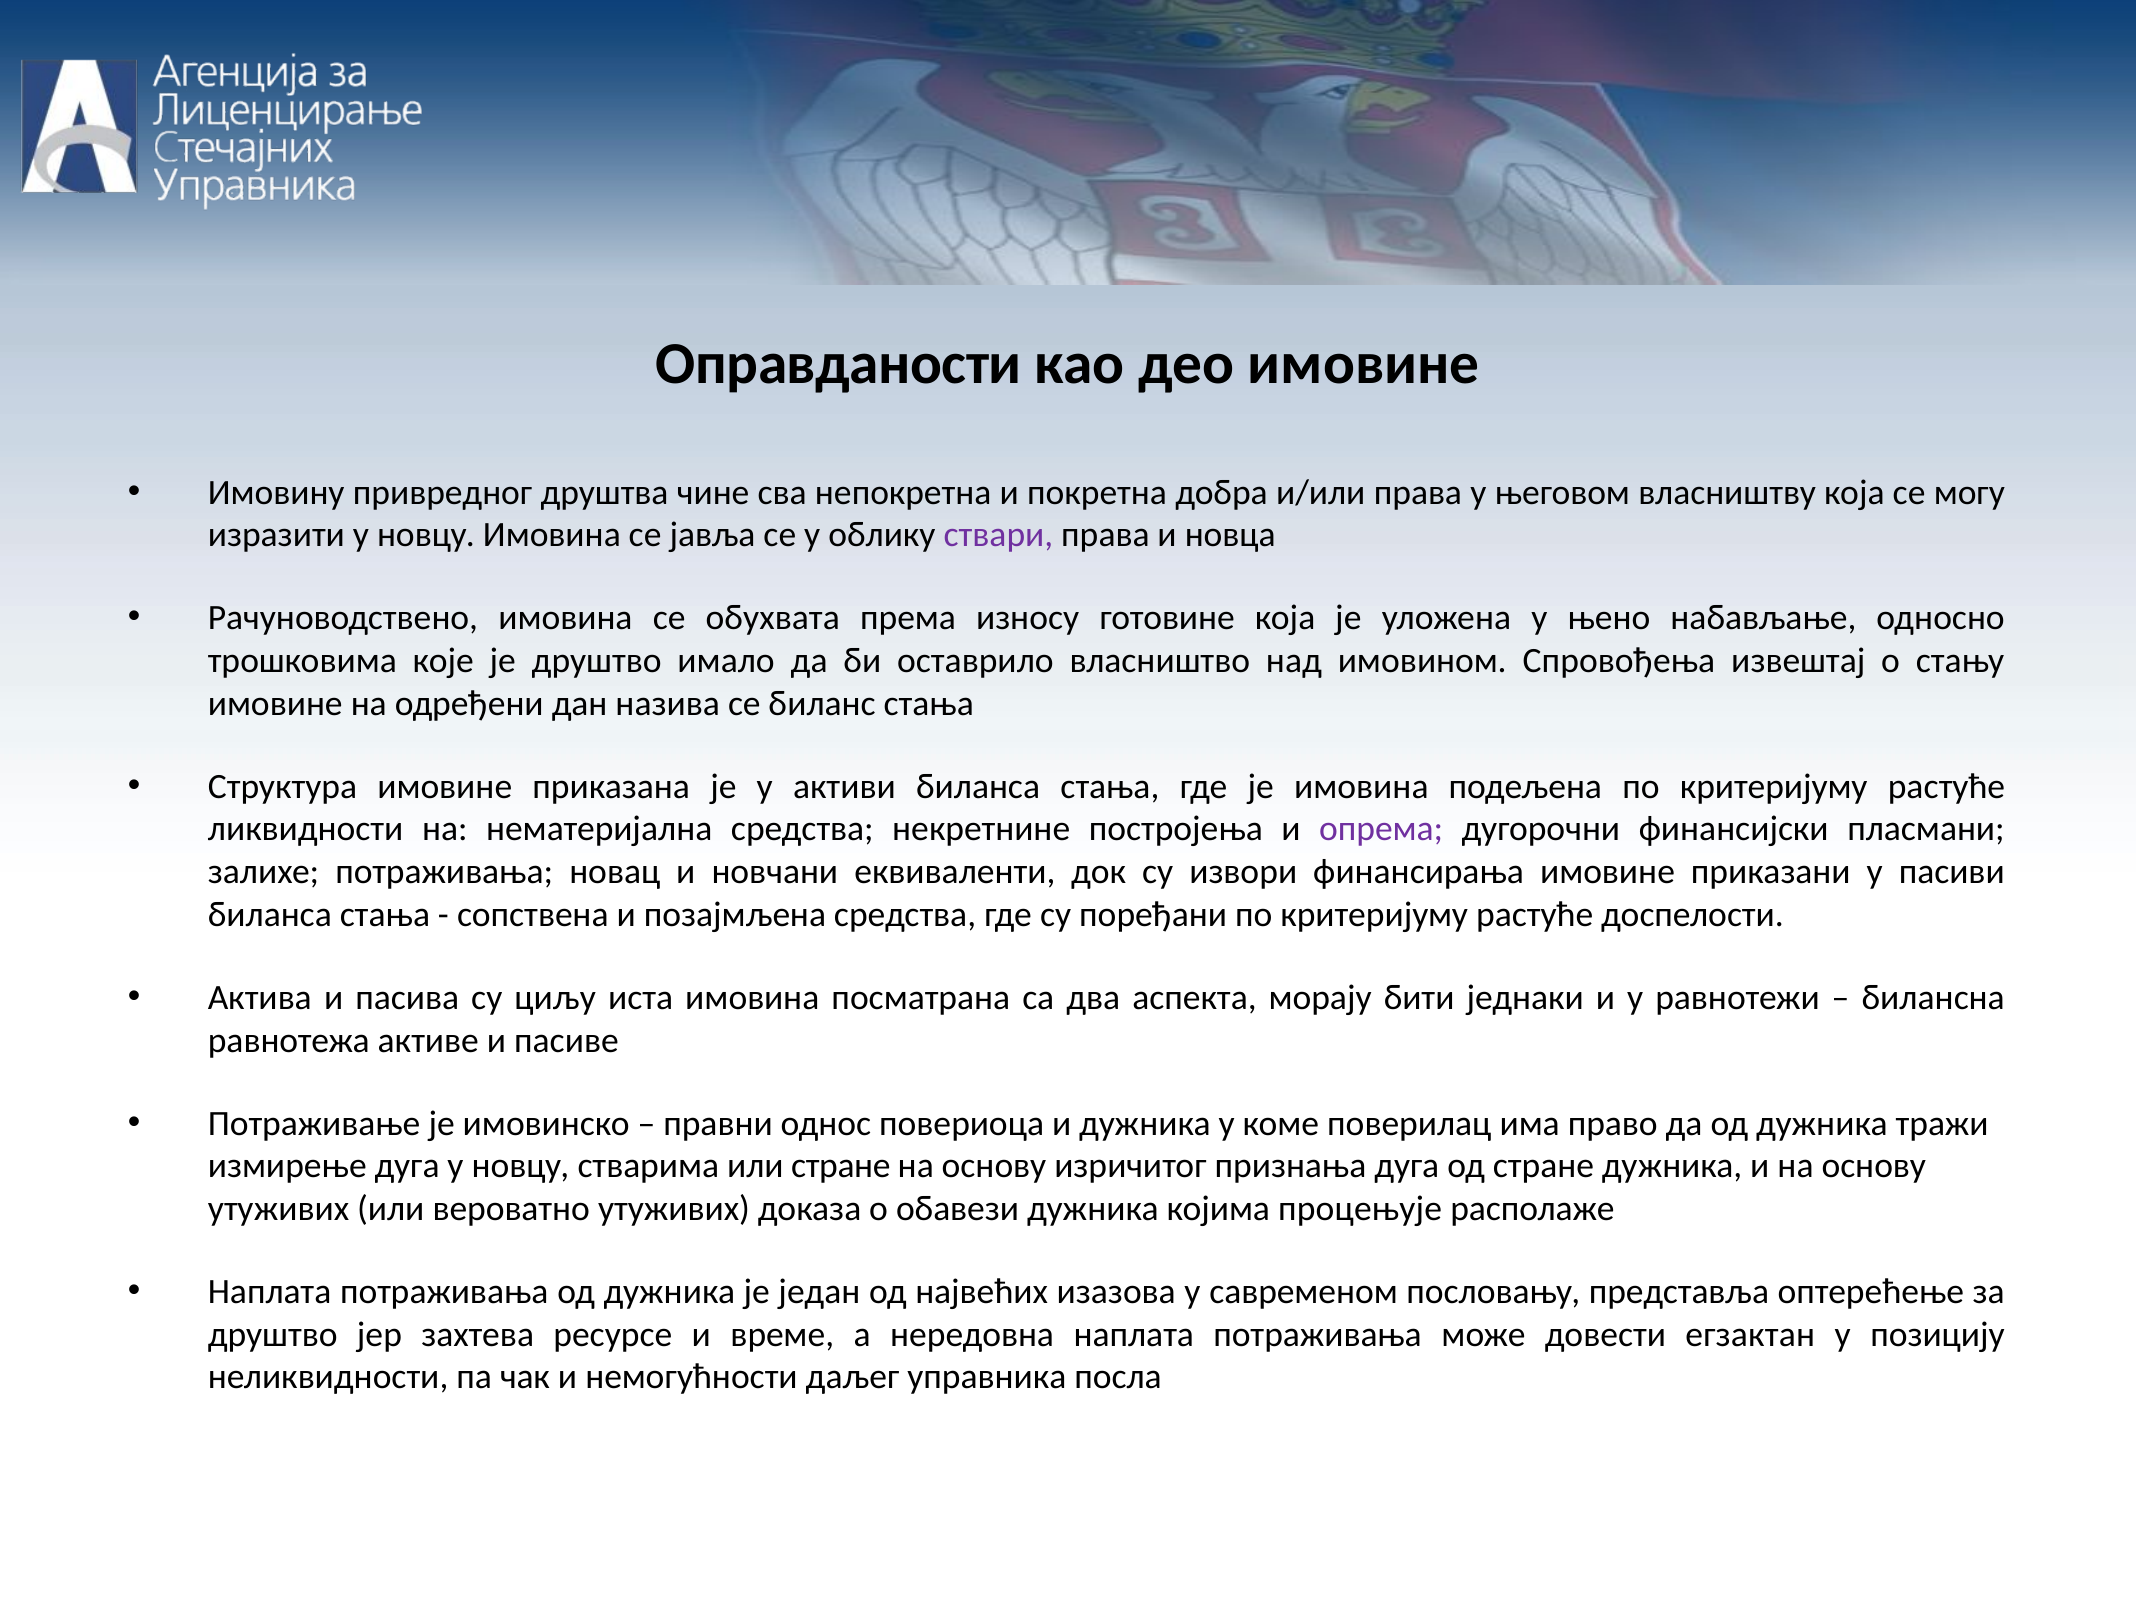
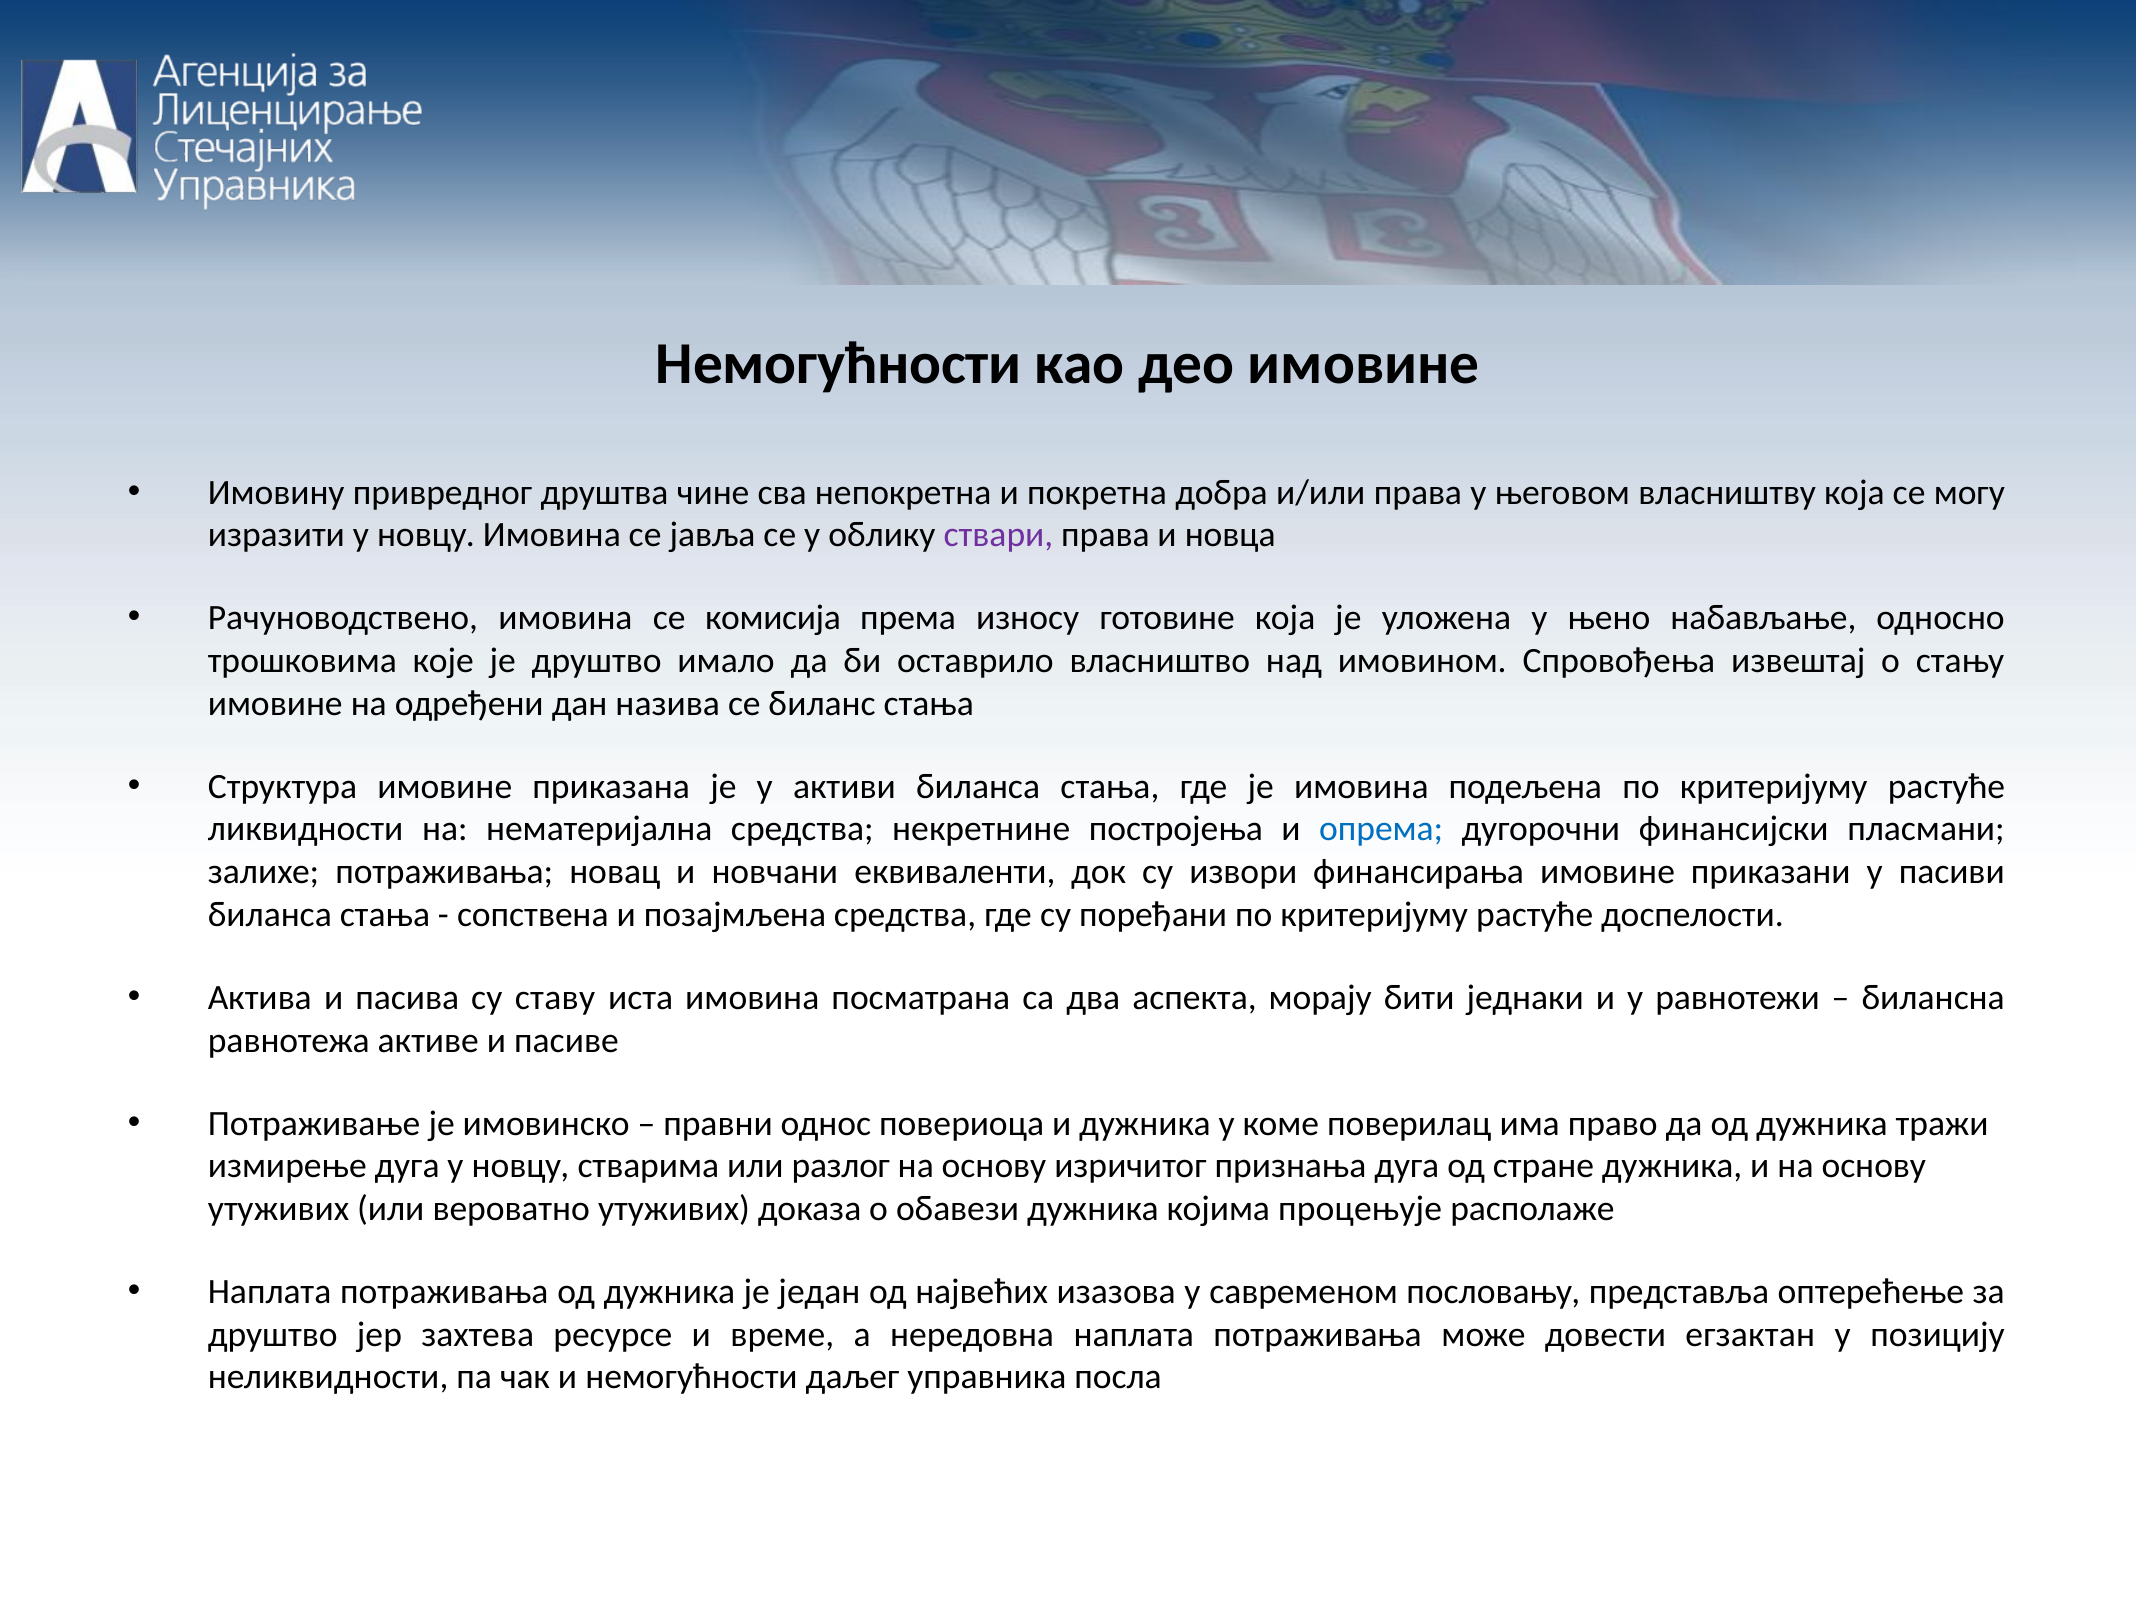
Оправданости at (839, 363): Оправданости -> Немогућности
обухвата: обухвата -> комисија
опрема colour: purple -> blue
циљу: циљу -> ставу
или стране: стране -> разлог
